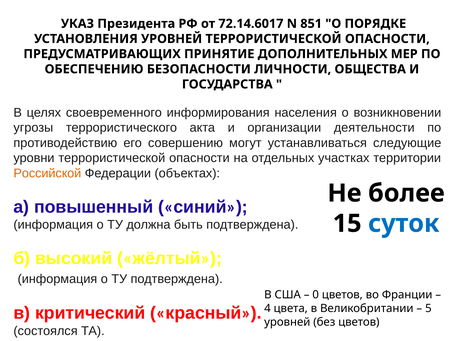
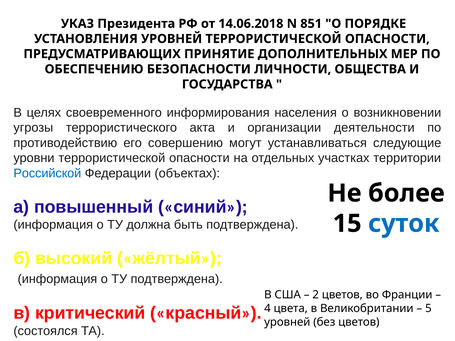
72.14.6017: 72.14.6017 -> 14.06.2018
Российской colour: orange -> blue
0: 0 -> 2
